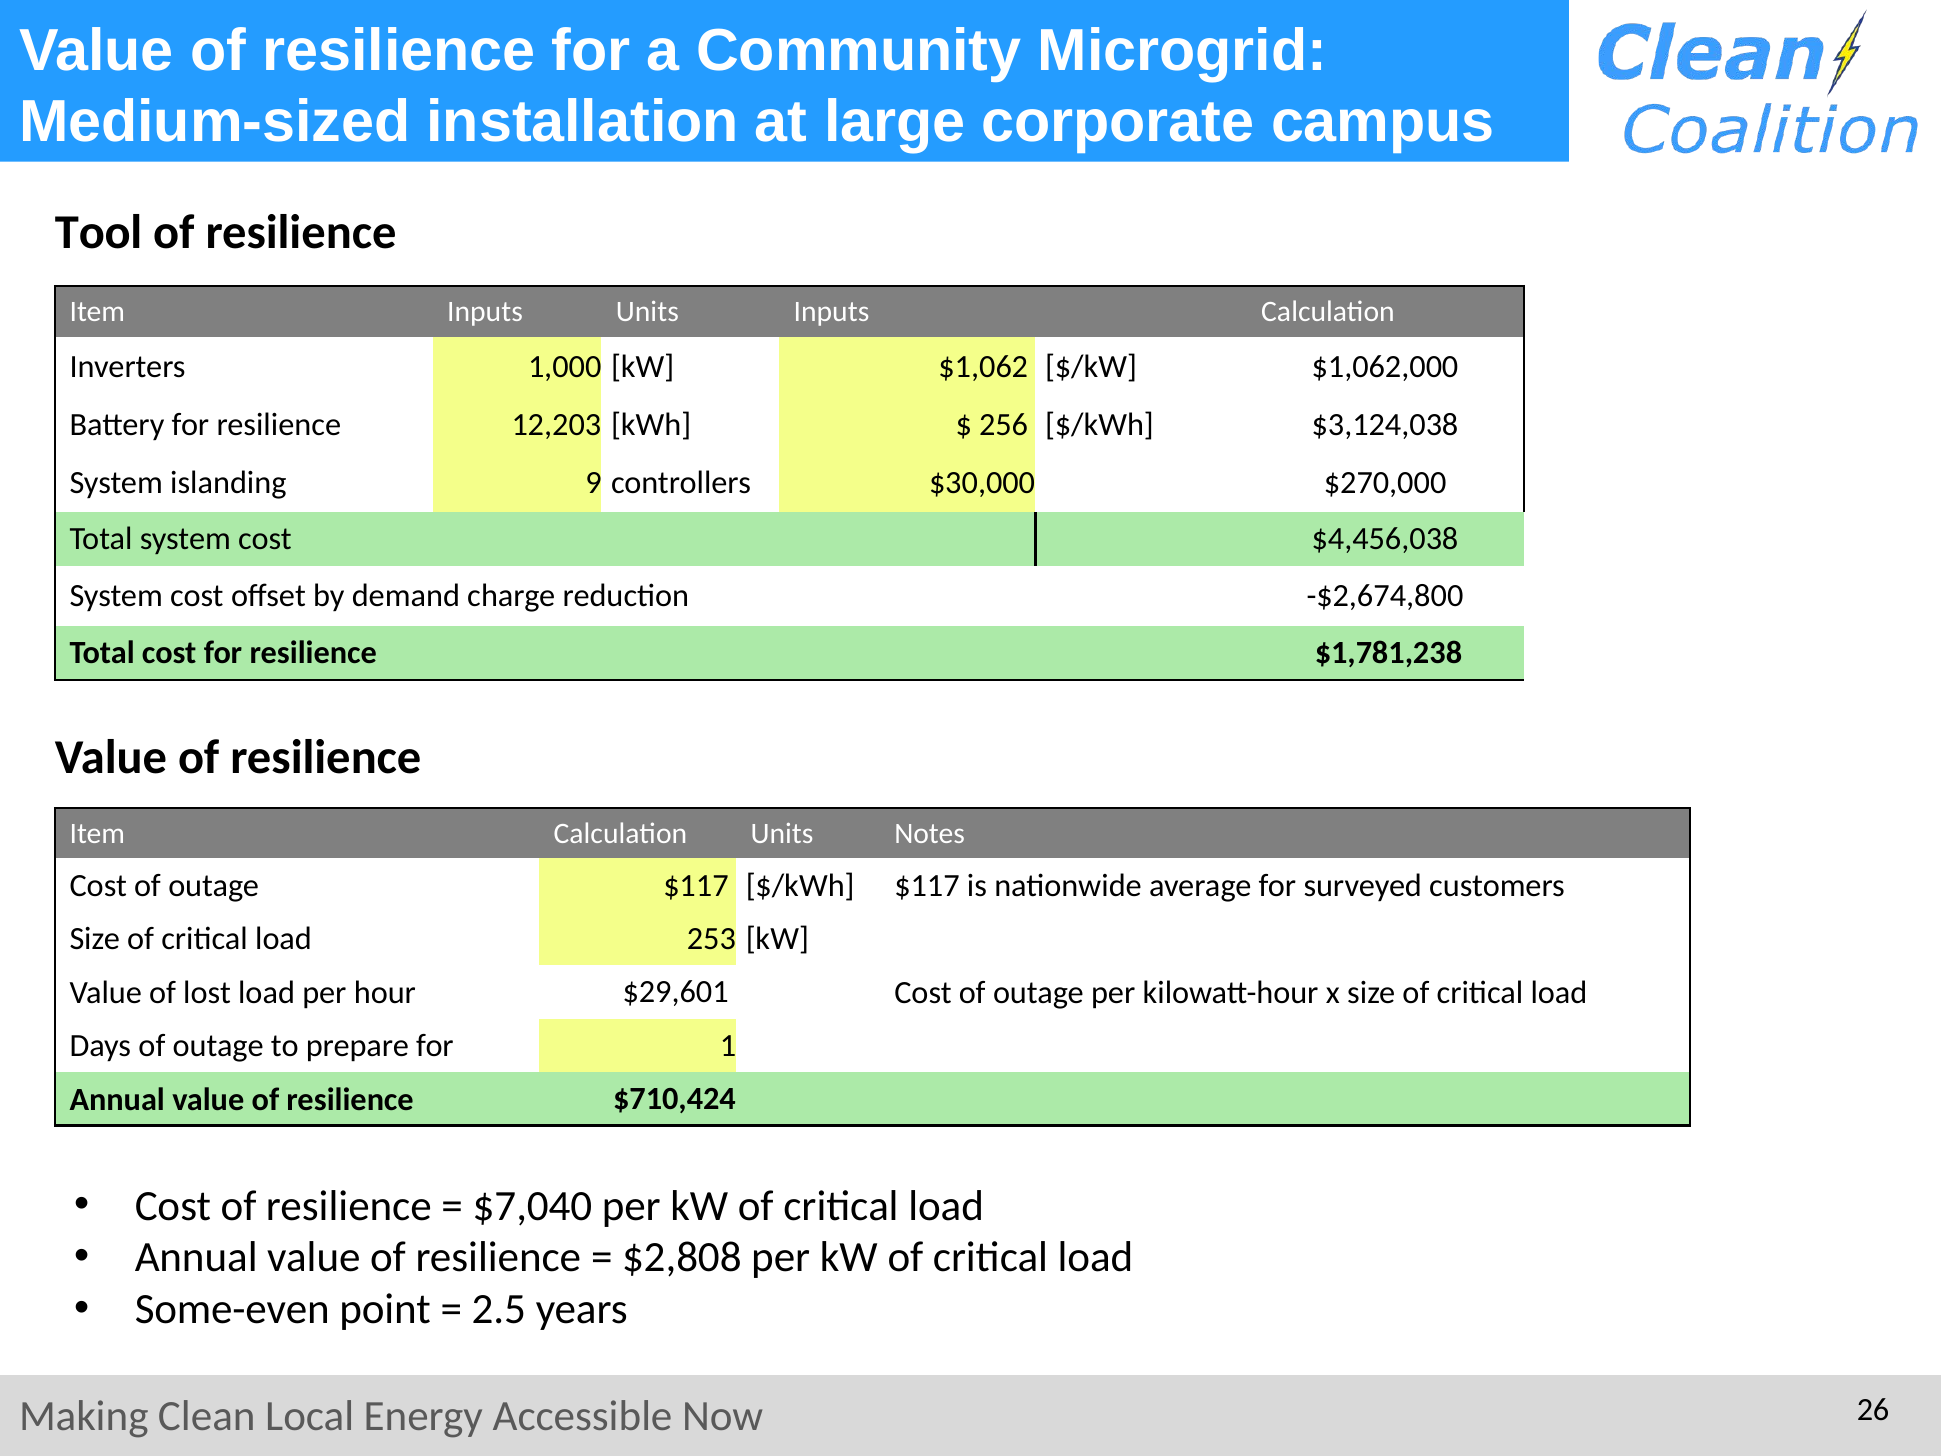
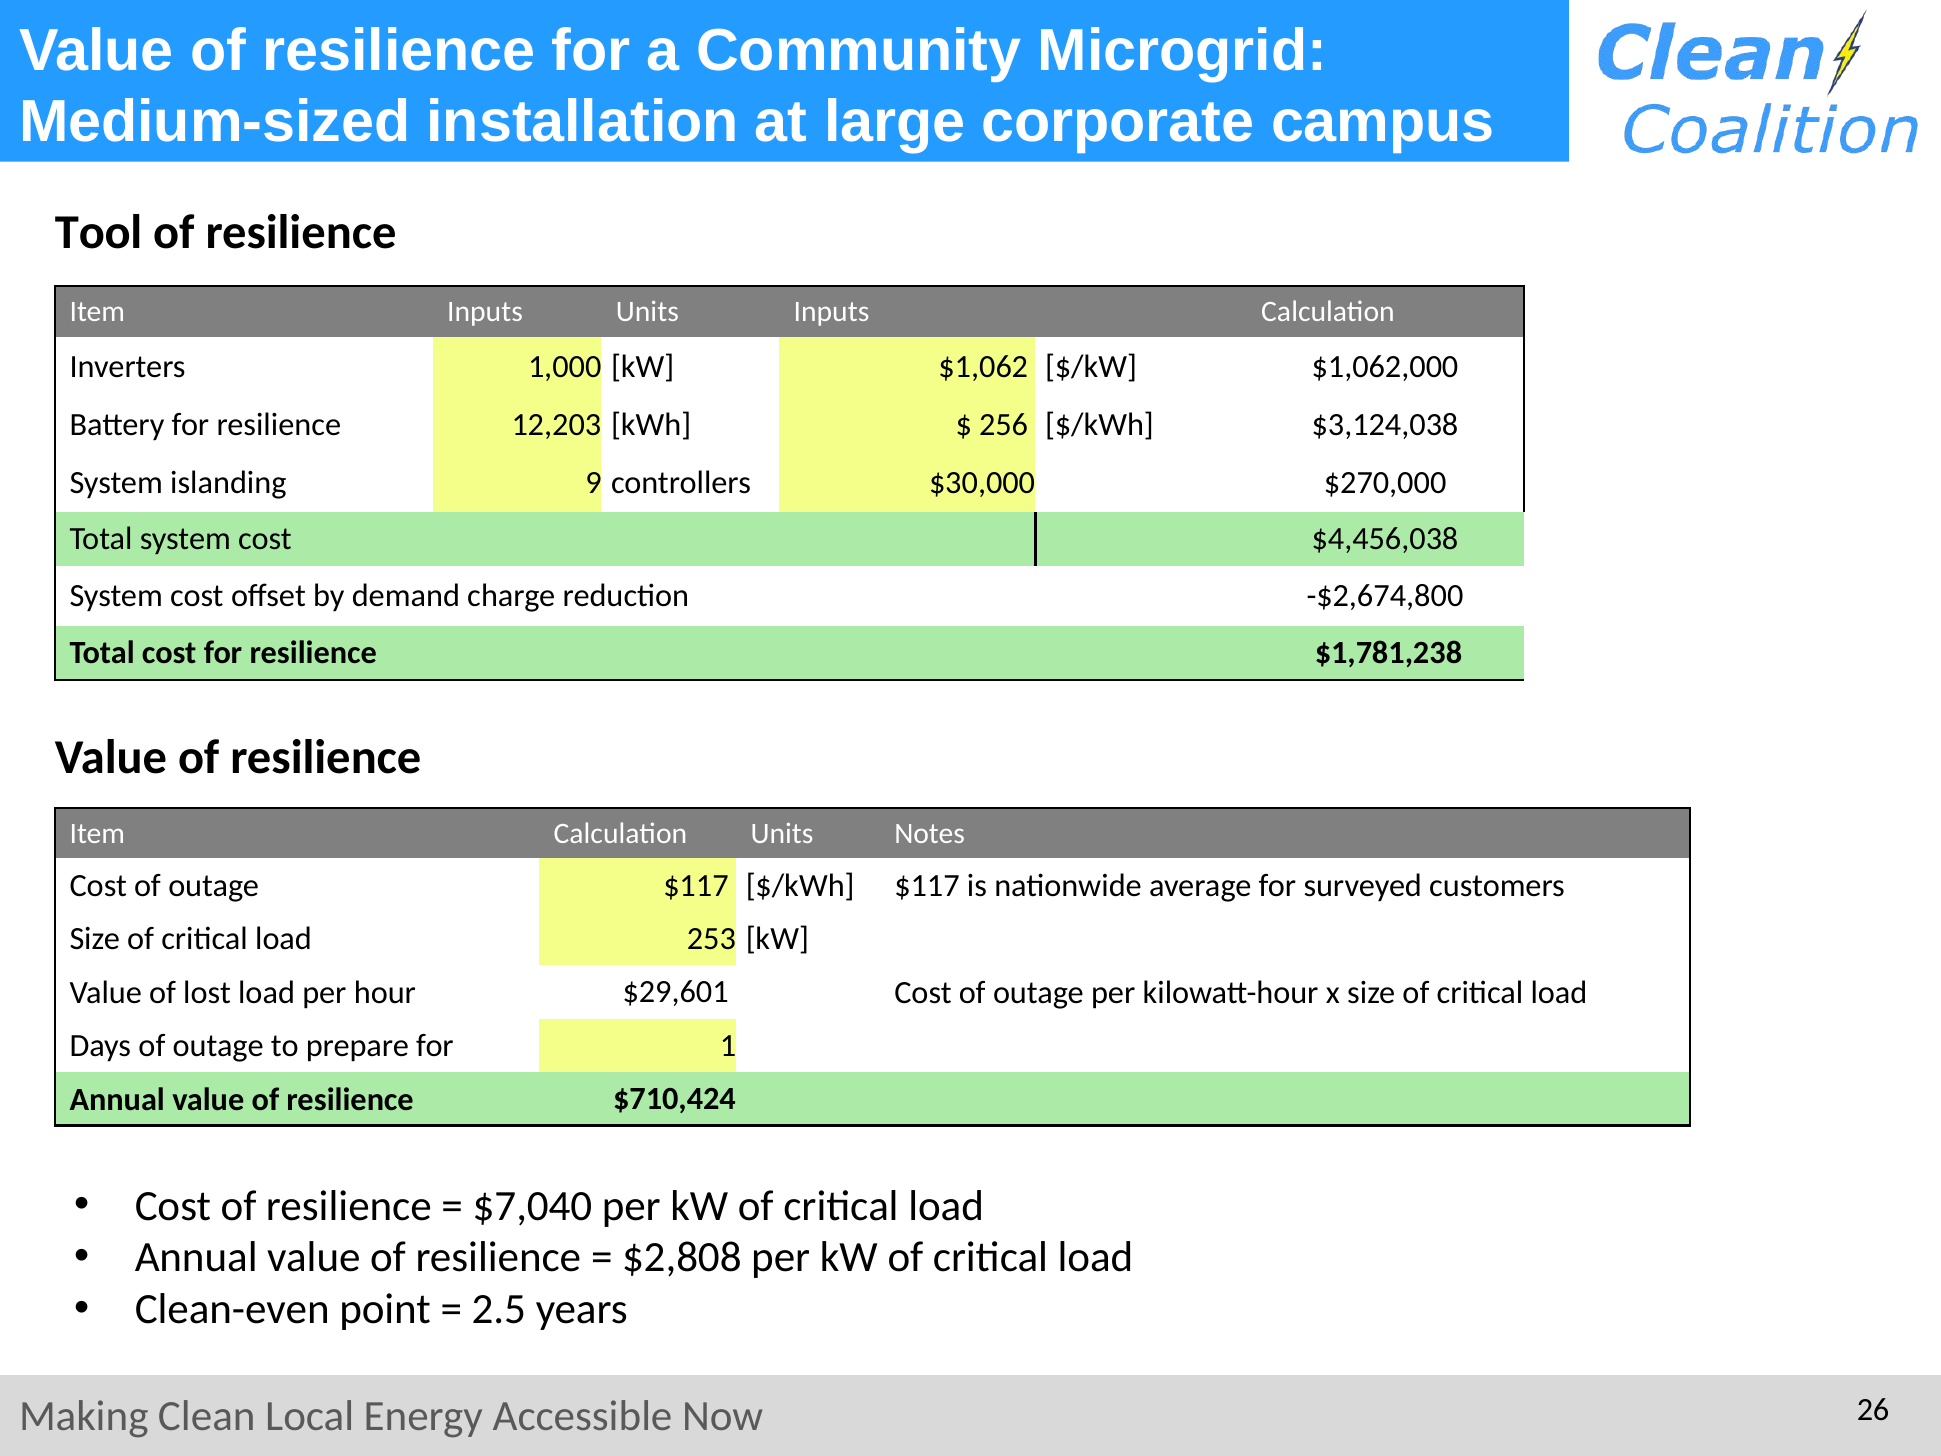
Some-even: Some-even -> Clean-even
